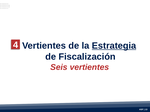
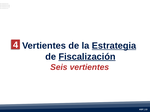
Fiscalización underline: none -> present
